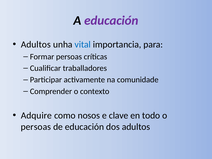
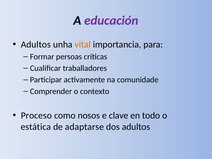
vital colour: blue -> orange
Adquire: Adquire -> Proceso
persoas at (36, 127): persoas -> estática
de educación: educación -> adaptarse
